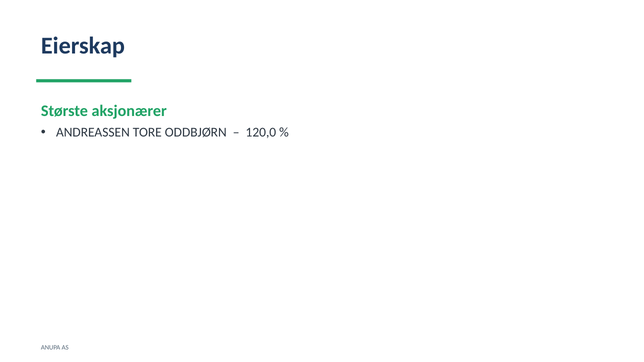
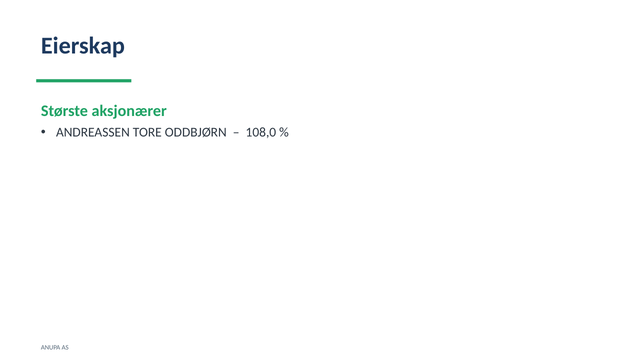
120,0: 120,0 -> 108,0
